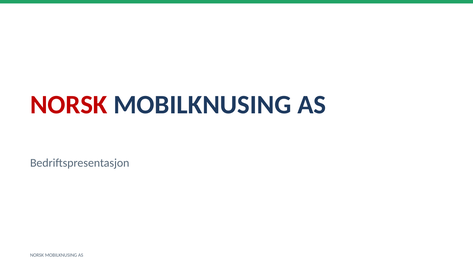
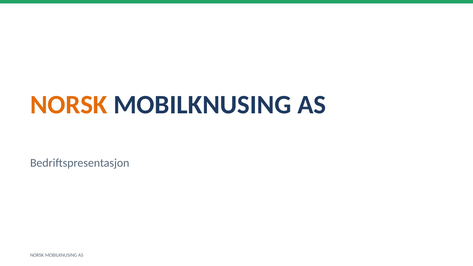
NORSK at (69, 105) colour: red -> orange
